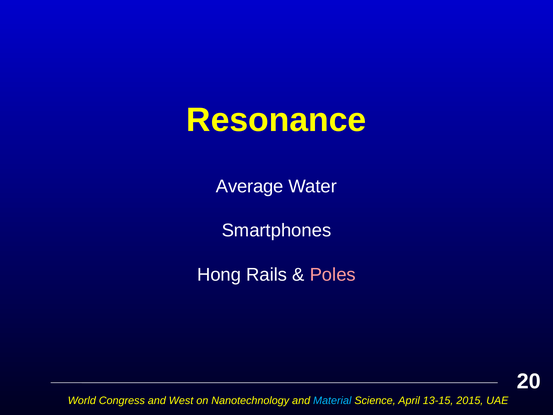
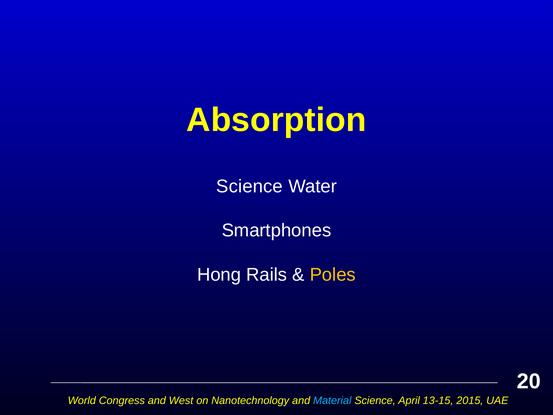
Resonance: Resonance -> Absorption
Average at (250, 186): Average -> Science
Poles colour: pink -> yellow
